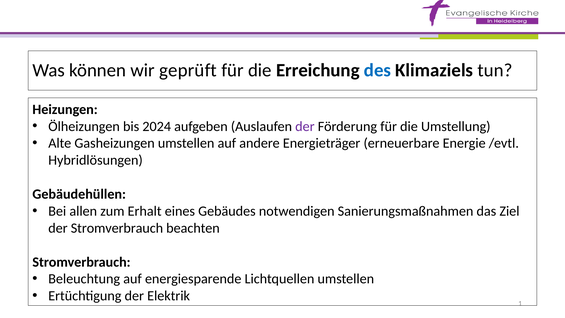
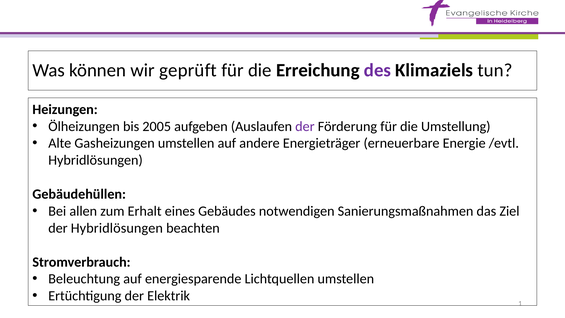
des colour: blue -> purple
2024: 2024 -> 2005
der Stromverbrauch: Stromverbrauch -> Hybridlösungen
